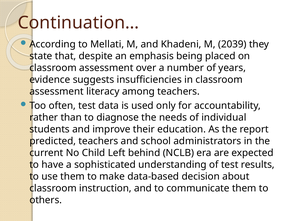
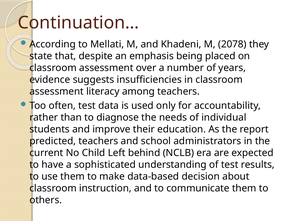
2039: 2039 -> 2078
